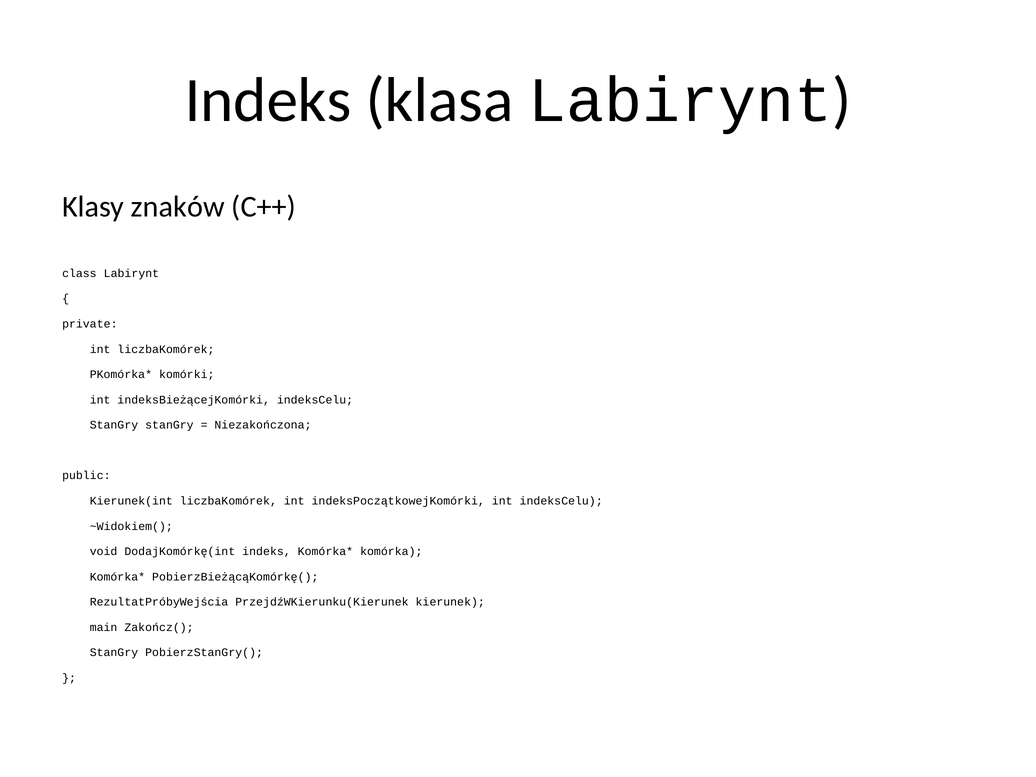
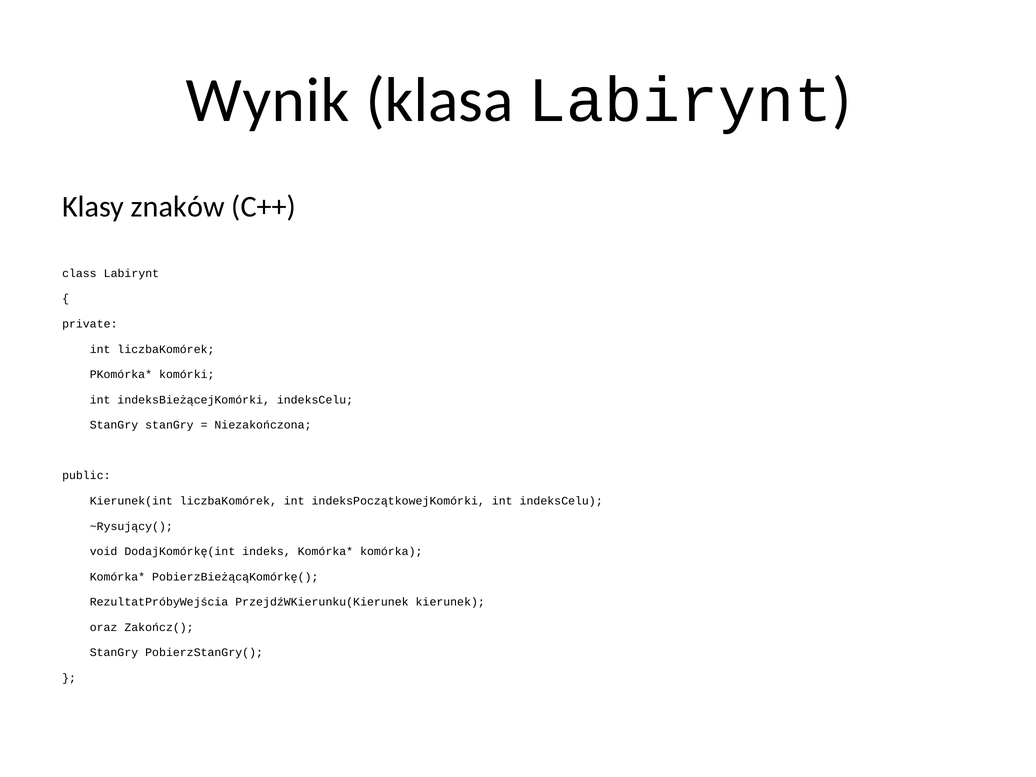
Indeks at (268, 100): Indeks -> Wynik
~Widokiem(: ~Widokiem( -> ~Rysujący(
main: main -> oraz
